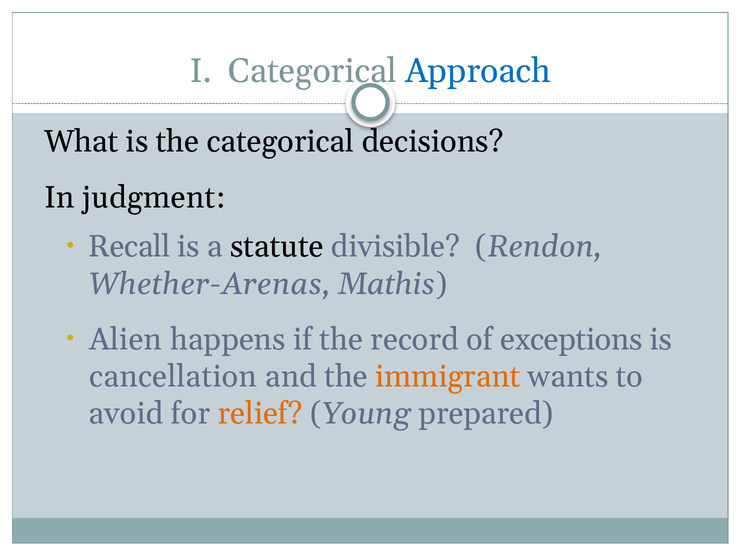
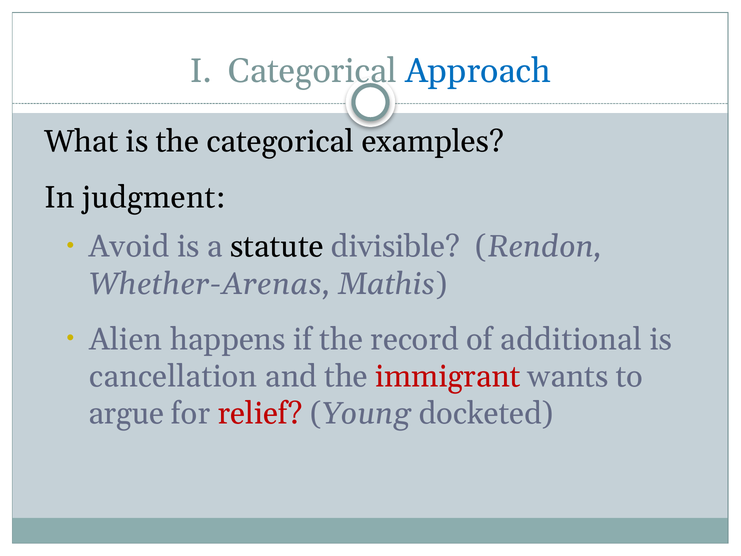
decisions: decisions -> examples
Recall: Recall -> Avoid
exceptions: exceptions -> additional
immigrant colour: orange -> red
avoid: avoid -> argue
relief colour: orange -> red
prepared: prepared -> docketed
